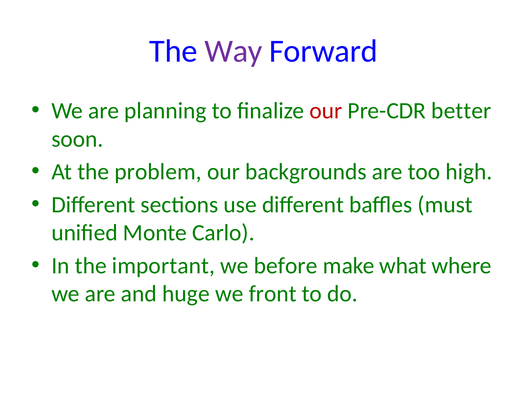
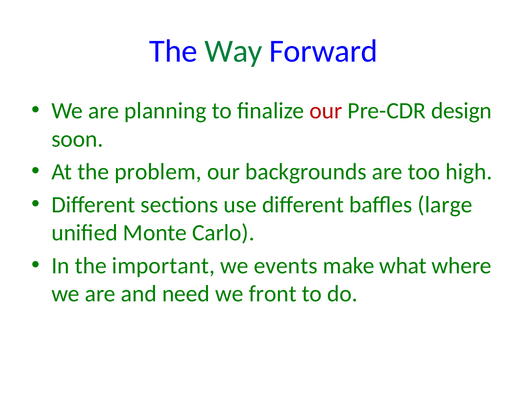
Way colour: purple -> green
better: better -> design
must: must -> large
before: before -> events
huge: huge -> need
